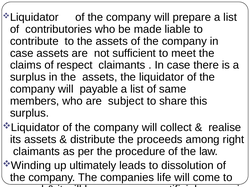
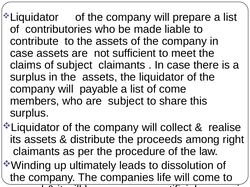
of respect: respect -> subject
of same: same -> come
